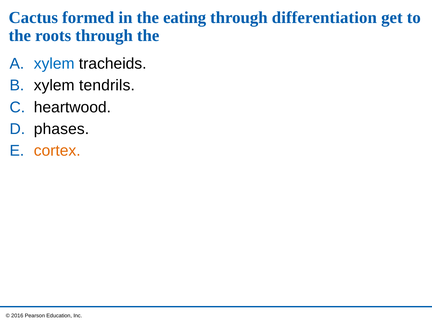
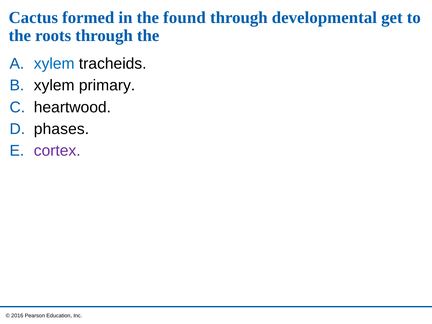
eating: eating -> found
differentiation: differentiation -> developmental
tendrils: tendrils -> primary
cortex colour: orange -> purple
